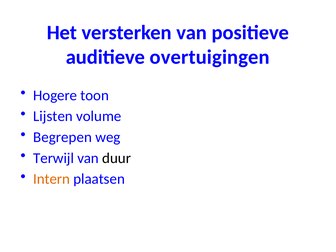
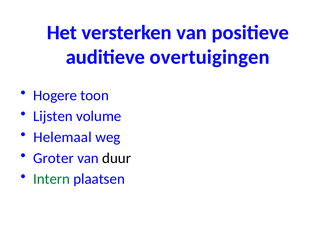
Begrepen: Begrepen -> Helemaal
Terwijl: Terwijl -> Groter
Intern colour: orange -> green
